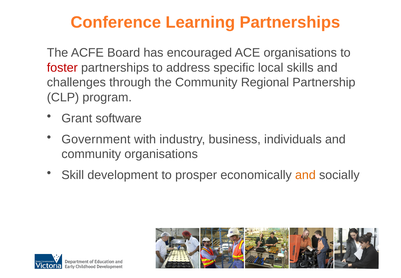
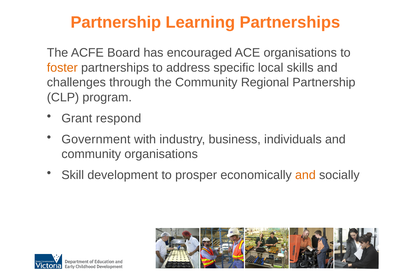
Conference at (116, 22): Conference -> Partnership
foster colour: red -> orange
software: software -> respond
